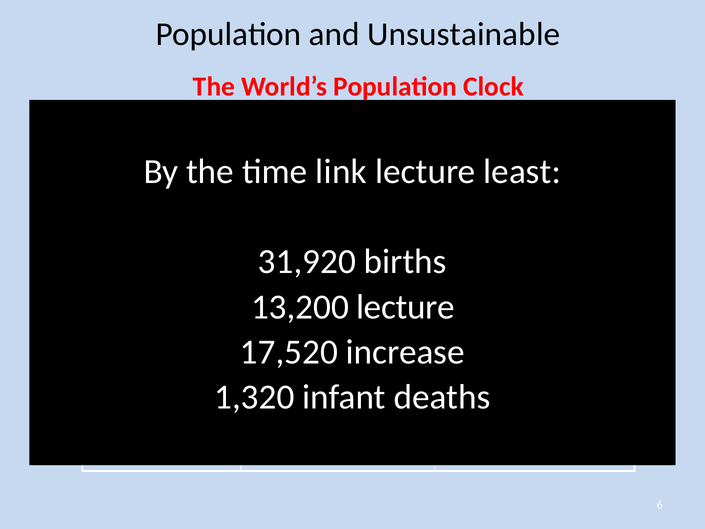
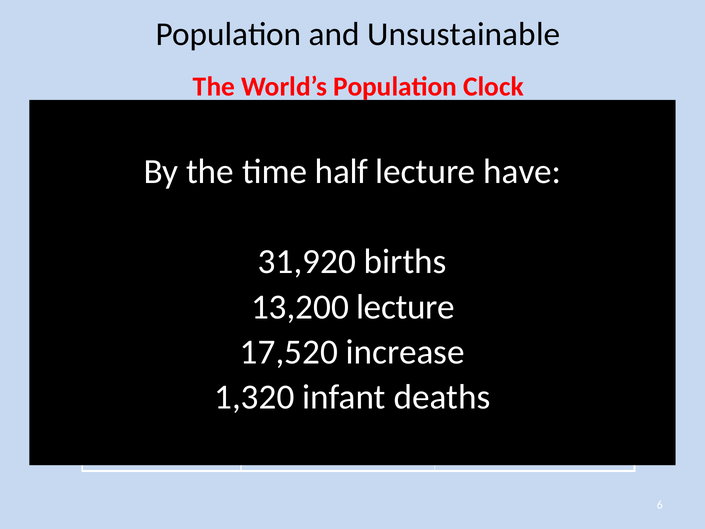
link: link -> half
least: least -> have
